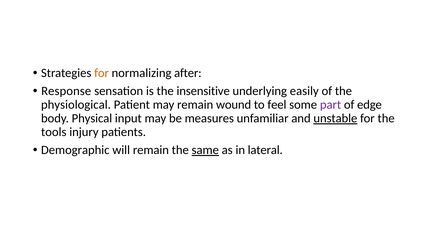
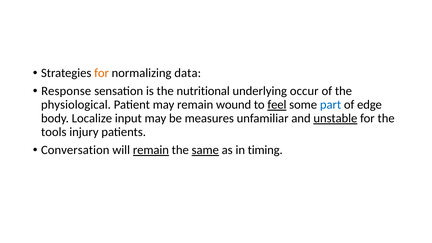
after: after -> data
insensitive: insensitive -> nutritional
easily: easily -> occur
feel underline: none -> present
part colour: purple -> blue
Physical: Physical -> Localize
Demographic: Demographic -> Conversation
remain at (151, 150) underline: none -> present
lateral: lateral -> timing
